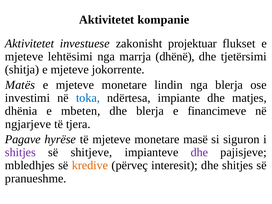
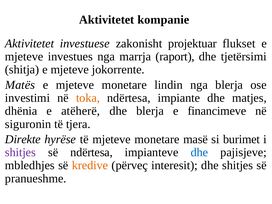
lehtësimi: lehtësimi -> investues
dhënë: dhënë -> raport
toka colour: blue -> orange
mbeten: mbeten -> atëherë
ngjarjeve: ngjarjeve -> siguronin
Pagave: Pagave -> Direkte
siguron: siguron -> burimet
së shitjeve: shitjeve -> ndërtesa
dhe at (199, 152) colour: purple -> blue
